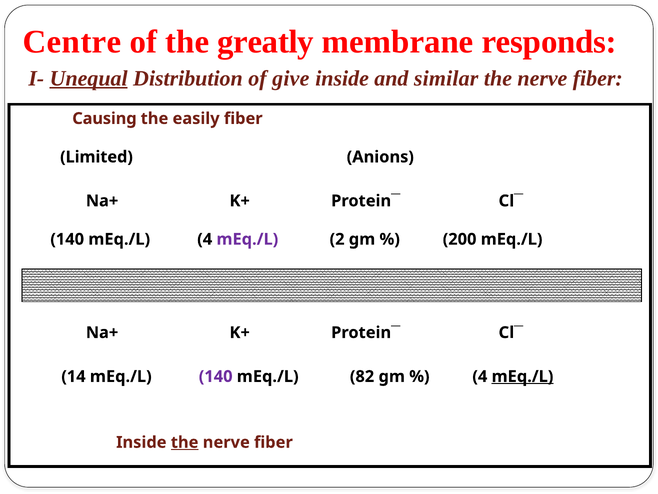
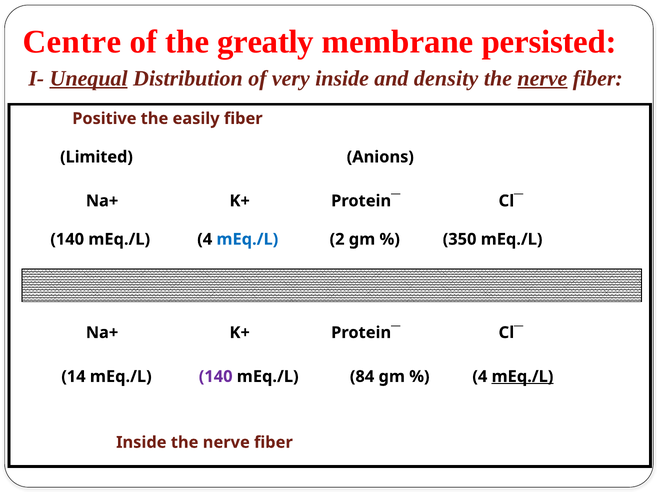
responds: responds -> persisted
give: give -> very
similar: similar -> density
nerve at (542, 78) underline: none -> present
Causing: Causing -> Positive
mEq./L at (247, 239) colour: purple -> blue
200: 200 -> 350
82: 82 -> 84
the at (185, 442) underline: present -> none
